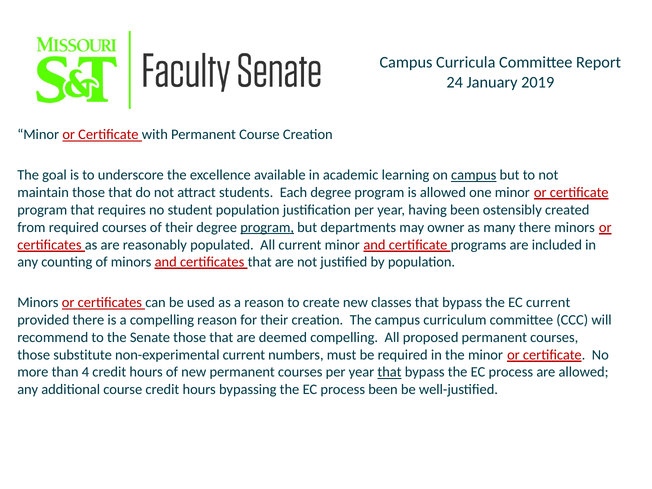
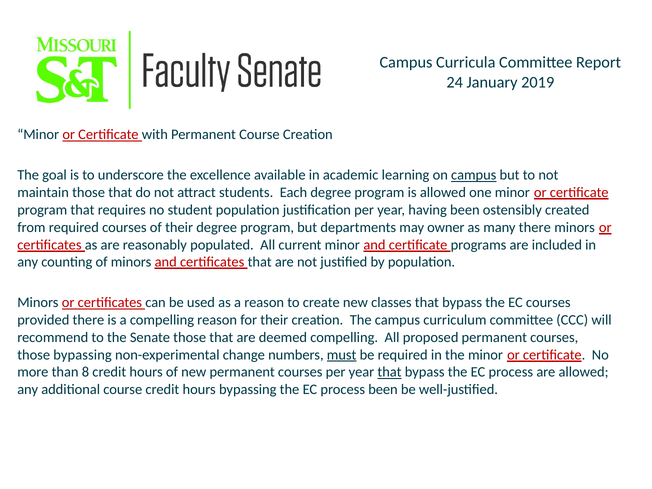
program at (267, 227) underline: present -> none
EC current: current -> courses
those substitute: substitute -> bypassing
non-experimental current: current -> change
must underline: none -> present
4: 4 -> 8
